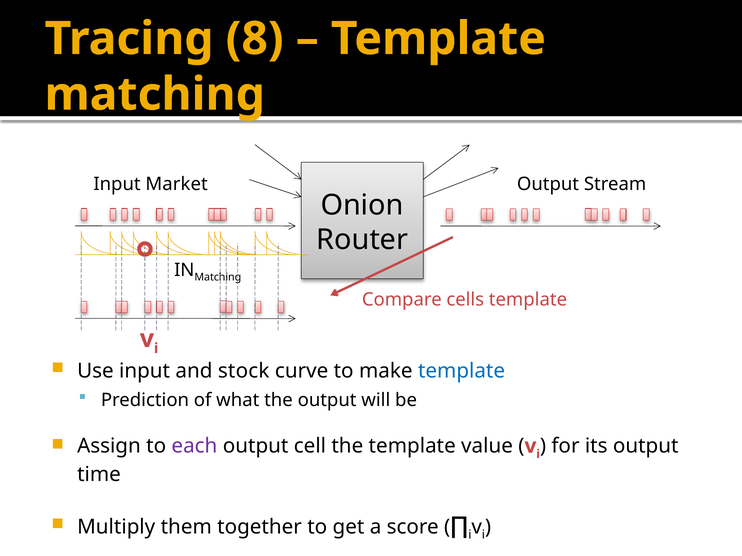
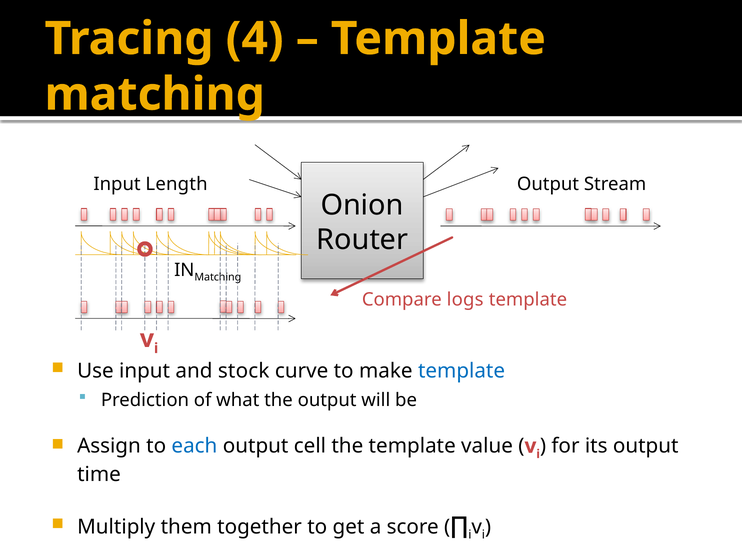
8: 8 -> 4
Market: Market -> Length
cells: cells -> logs
each colour: purple -> blue
